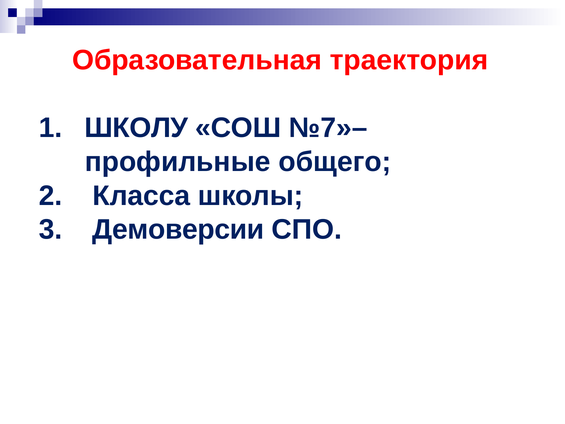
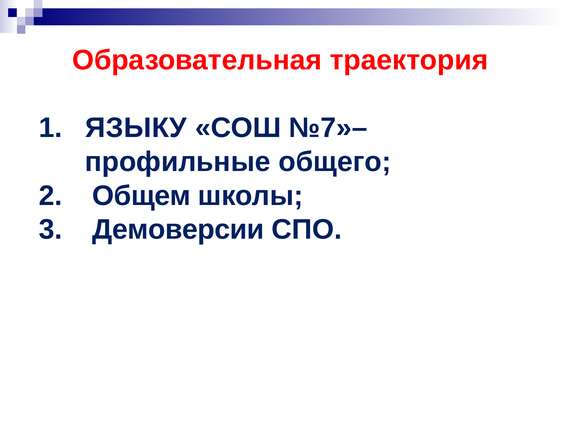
ШКОЛУ: ШКОЛУ -> ЯЗЫКУ
Класса: Класса -> Общем
